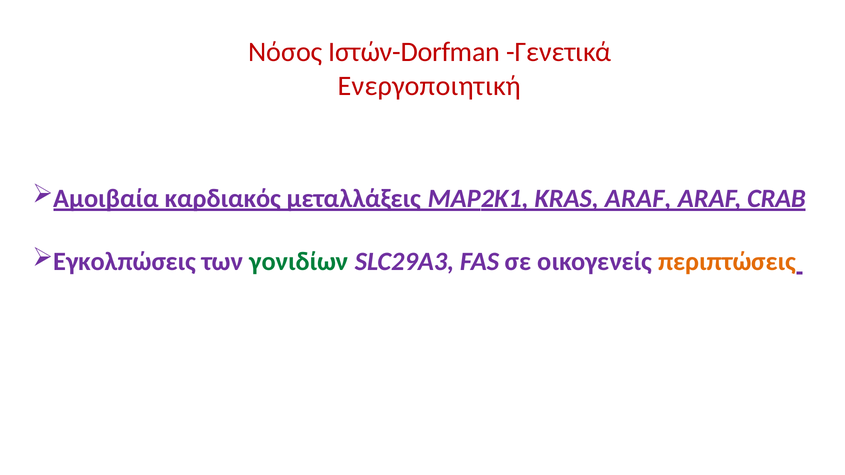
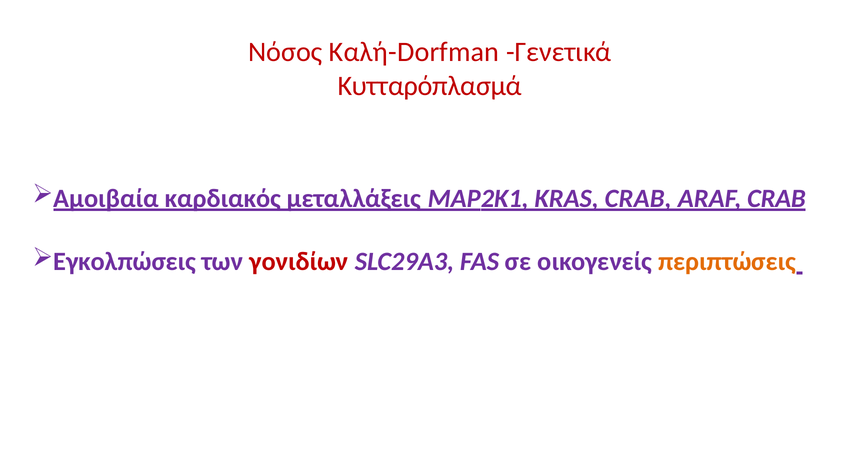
Ιστών-Dorfman: Ιστών-Dorfman -> Καλή-Dorfman
Ενεργοποιητική: Ενεργοποιητική -> Κυτταρόπλασμά
KRAS ARAF: ARAF -> CRAB
γονιδίων colour: green -> red
